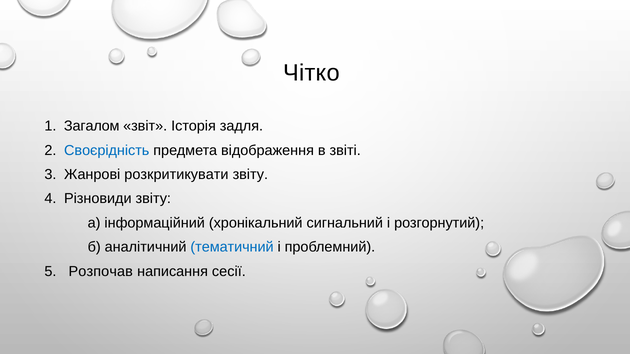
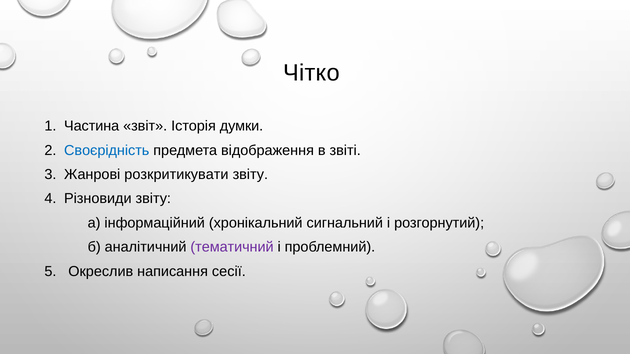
Загалом: Загалом -> Частина
задля: задля -> думки
тематичний colour: blue -> purple
Розпочав: Розпочав -> Окреслив
